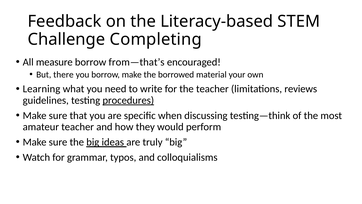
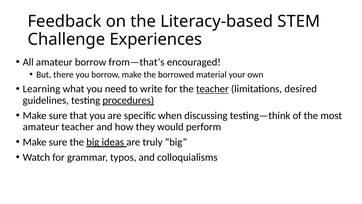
Completing: Completing -> Experiences
All measure: measure -> amateur
teacher at (212, 89) underline: none -> present
reviews: reviews -> desired
